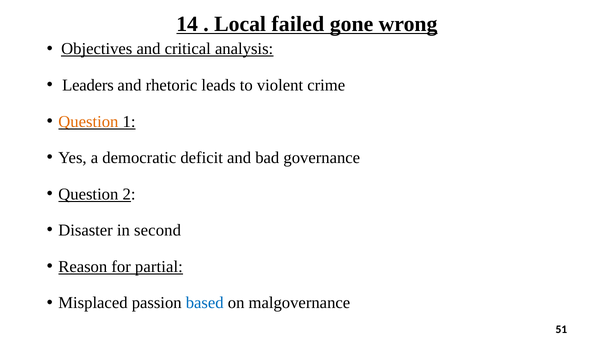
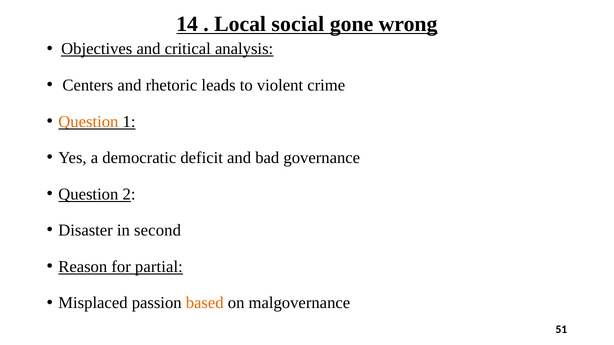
failed: failed -> social
Leaders: Leaders -> Centers
based colour: blue -> orange
